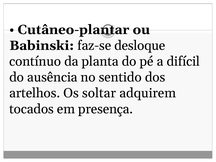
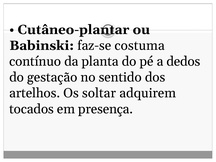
desloque: desloque -> costuma
difícil: difícil -> dedos
ausência: ausência -> gestação
